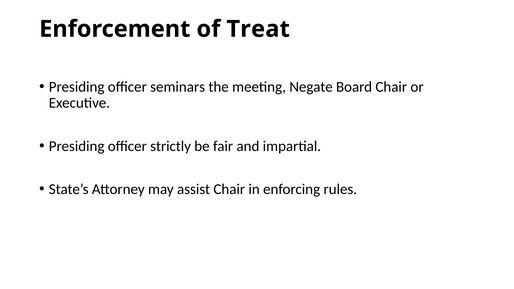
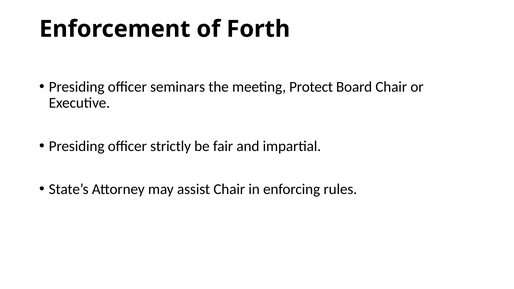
Treat: Treat -> Forth
Negate: Negate -> Protect
